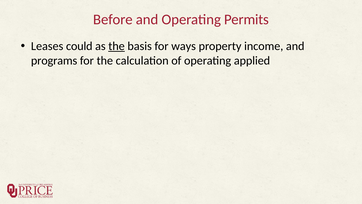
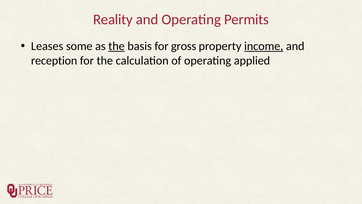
Before: Before -> Reality
could: could -> some
ways: ways -> gross
income underline: none -> present
programs: programs -> reception
